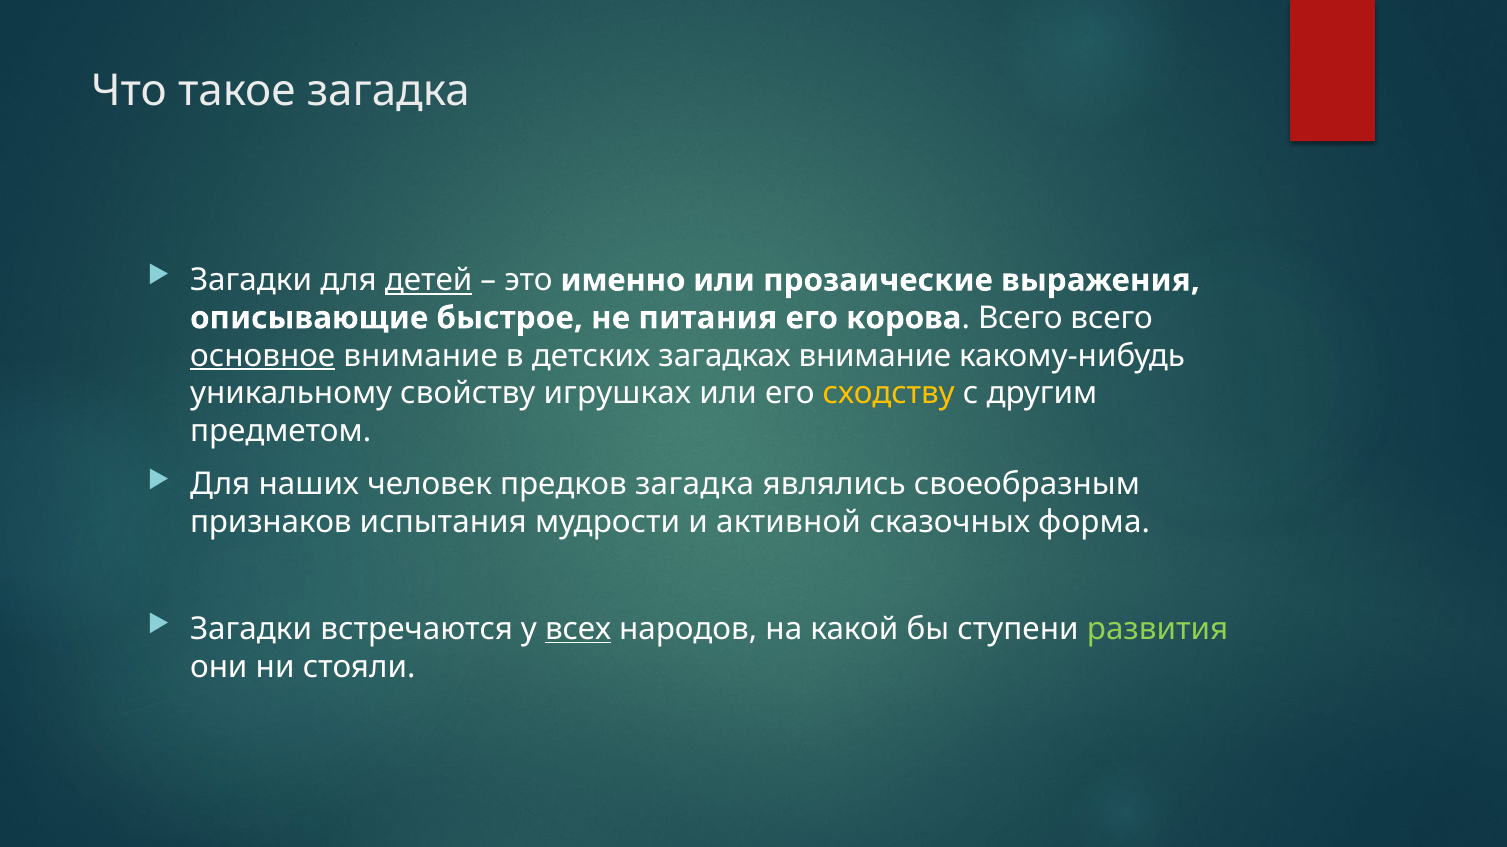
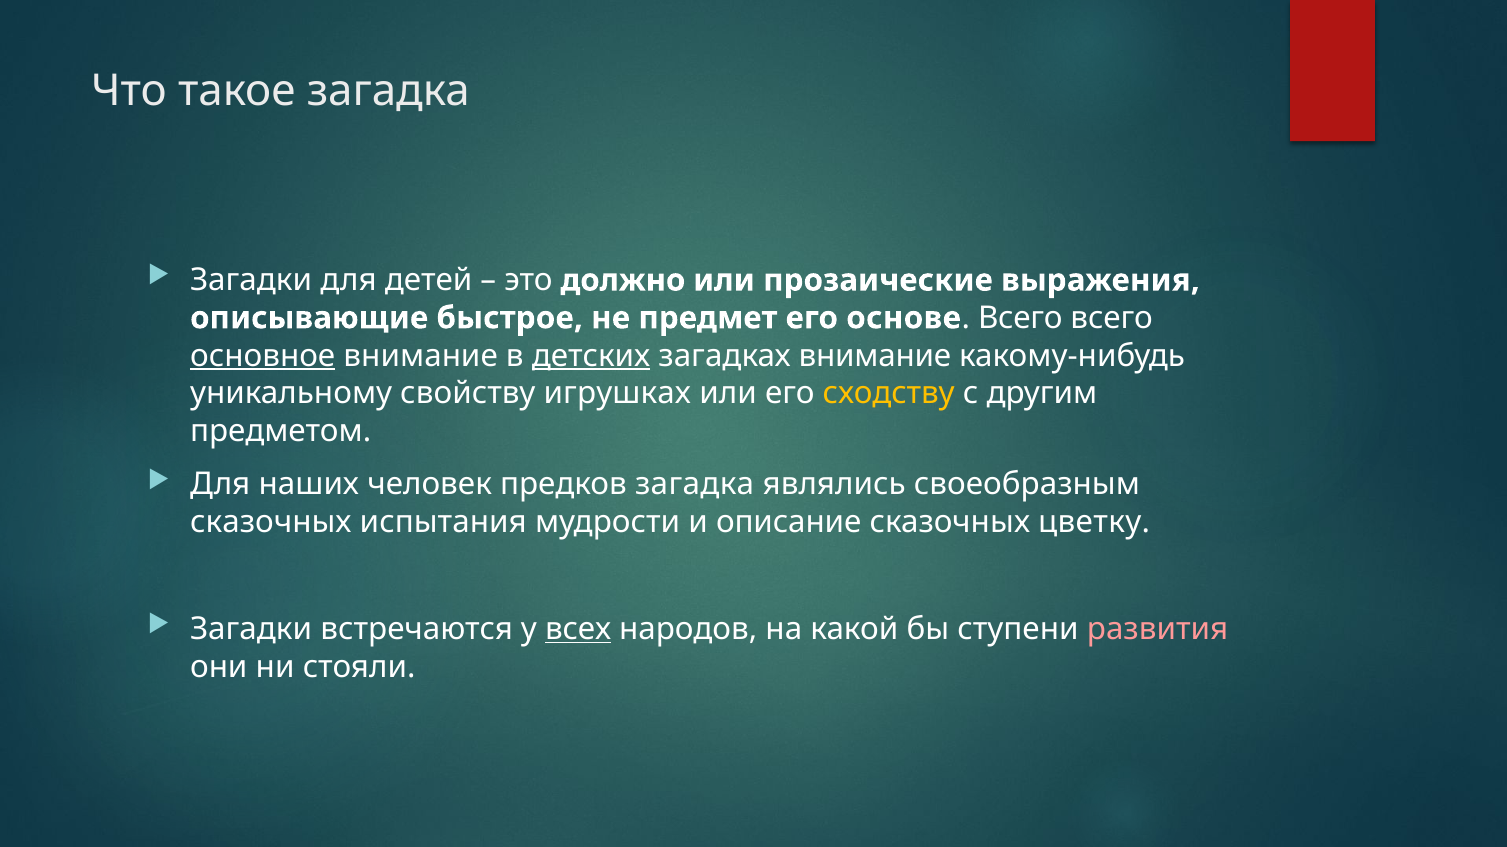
детей underline: present -> none
именно: именно -> должно
питания: питания -> предмет
корова: корова -> основе
детских underline: none -> present
признаков at (271, 523): признаков -> сказочных
активной: активной -> описание
форма: форма -> цветку
развития colour: light green -> pink
